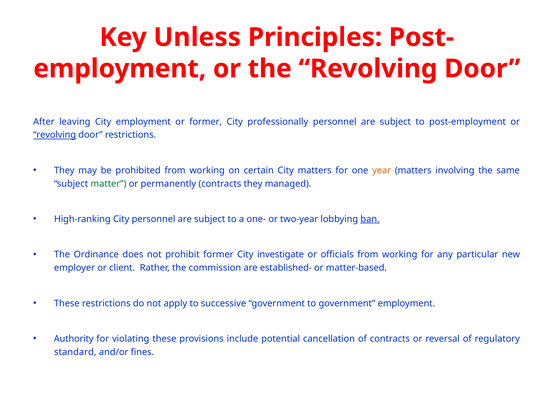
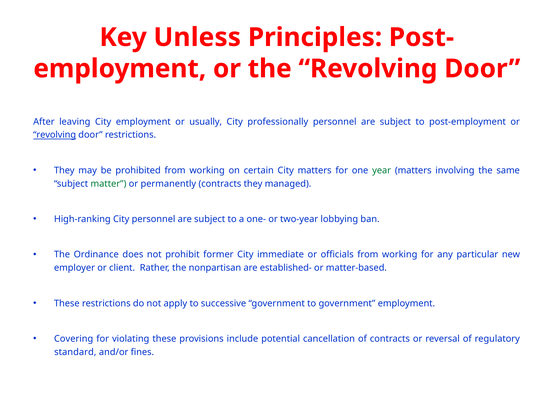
or former: former -> usually
year colour: orange -> green
ban underline: present -> none
investigate: investigate -> immediate
commission: commission -> nonpartisan
Authority: Authority -> Covering
